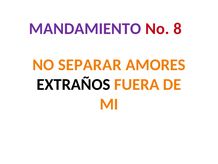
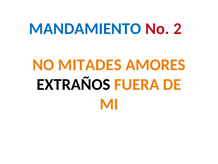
MANDAMIENTO colour: purple -> blue
8: 8 -> 2
SEPARAR: SEPARAR -> MITADES
